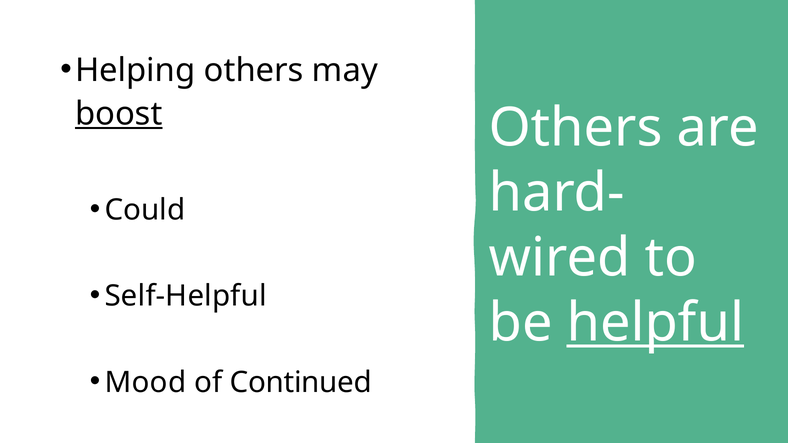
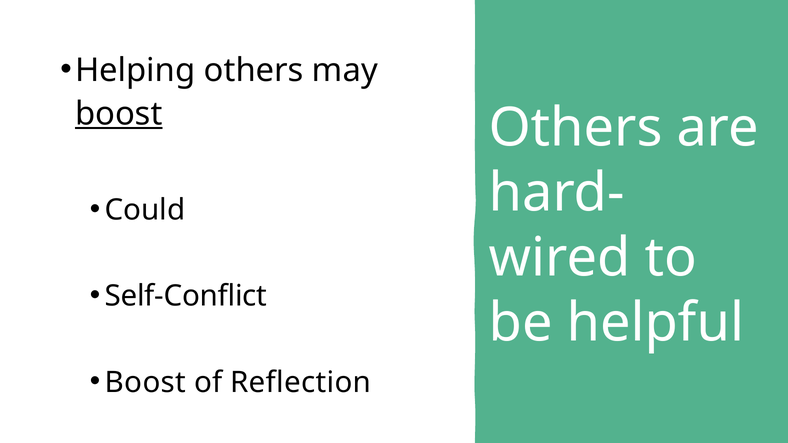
Self-Helpful: Self-Helpful -> Self-Conflict
helpful underline: present -> none
Mood at (145, 382): Mood -> Boost
Continued: Continued -> Reflection
